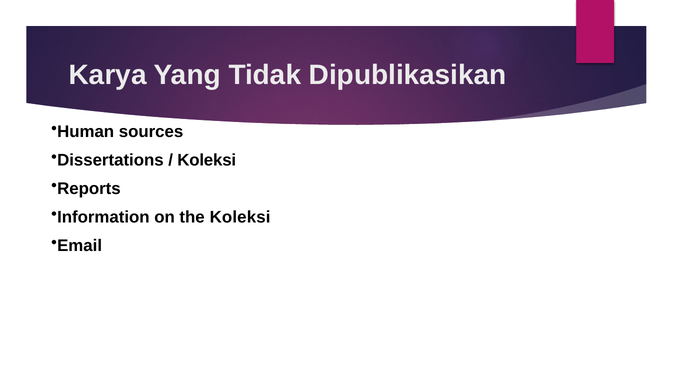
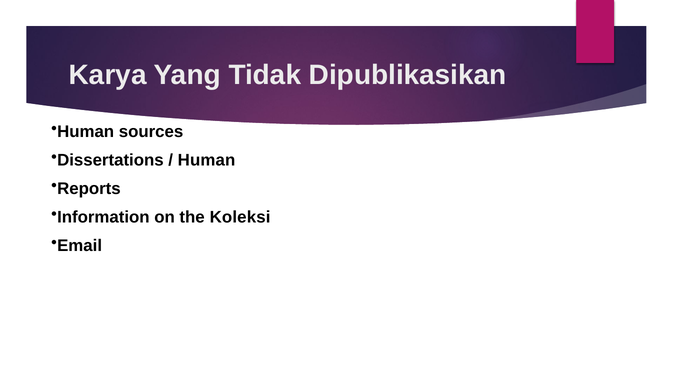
Koleksi at (207, 160): Koleksi -> Human
